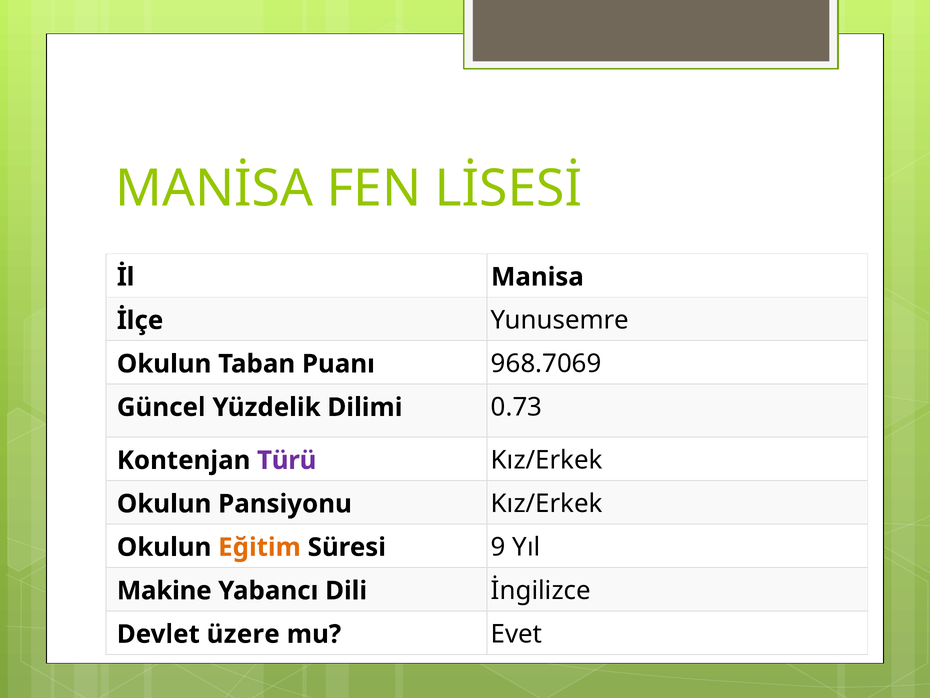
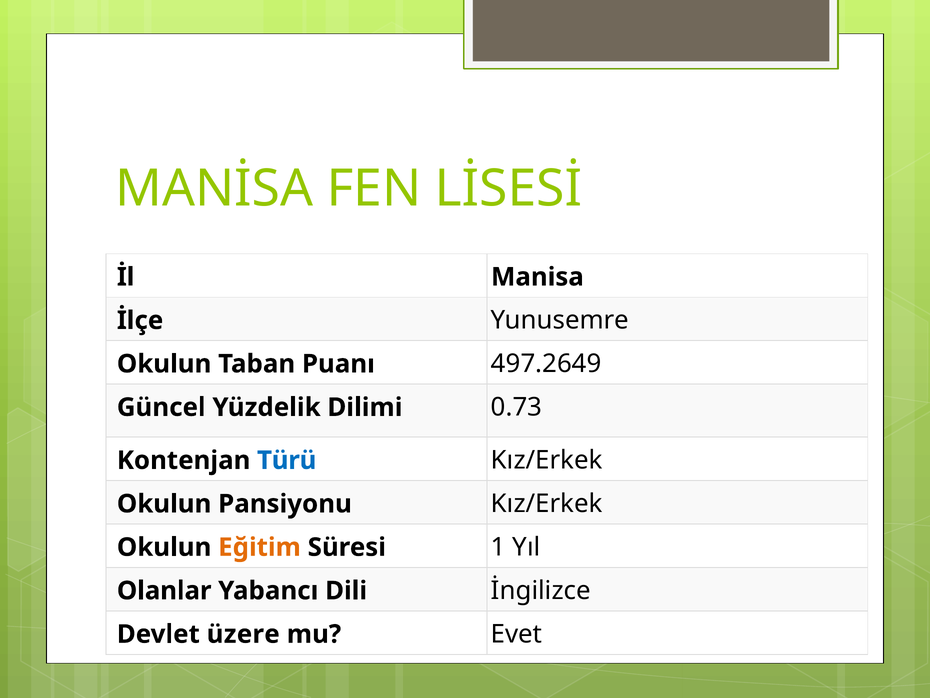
968.7069: 968.7069 -> 497.2649
Türü colour: purple -> blue
9: 9 -> 1
Makine: Makine -> Olanlar
